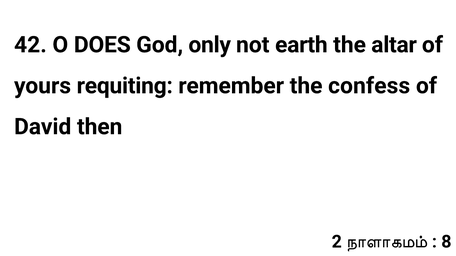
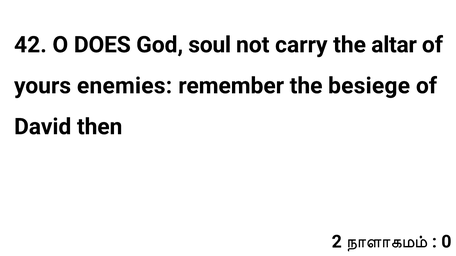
only: only -> soul
earth: earth -> carry
requiting: requiting -> enemies
confess: confess -> besiege
8: 8 -> 0
